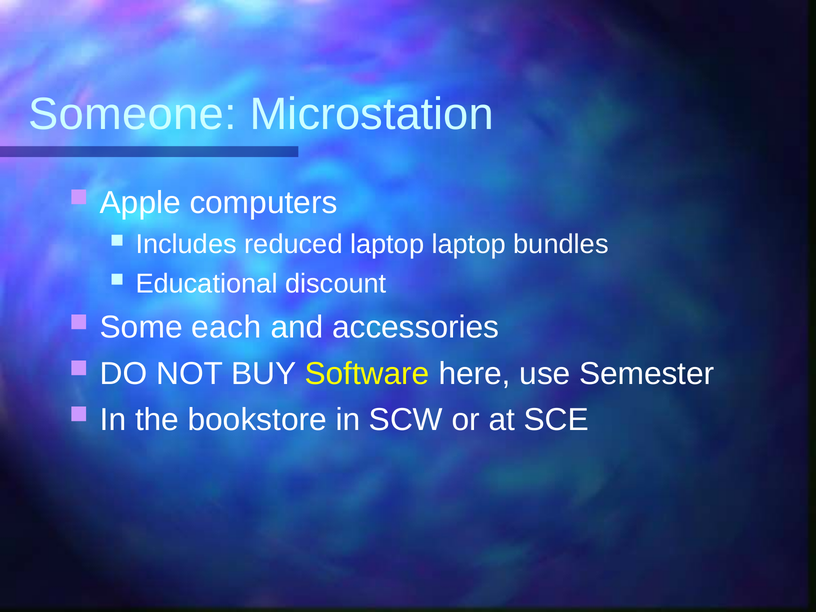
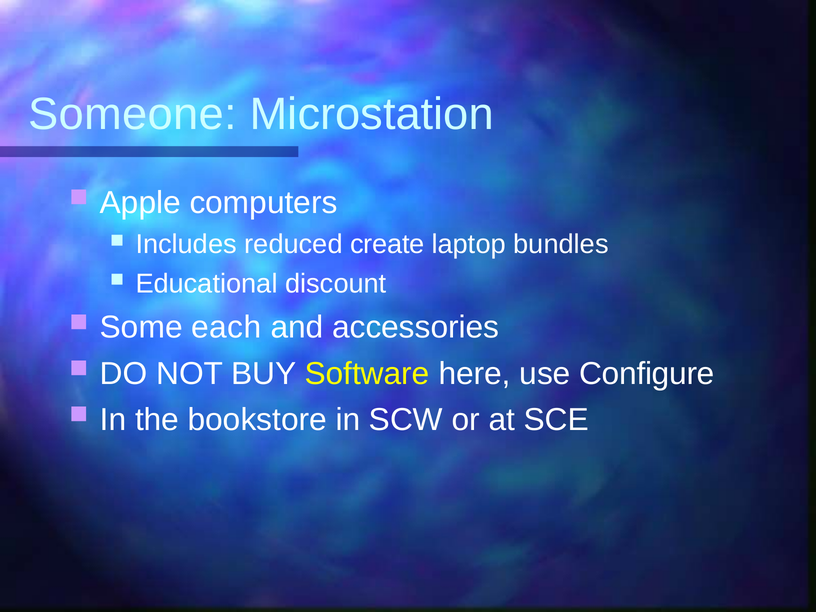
reduced laptop: laptop -> create
Semester: Semester -> Configure
